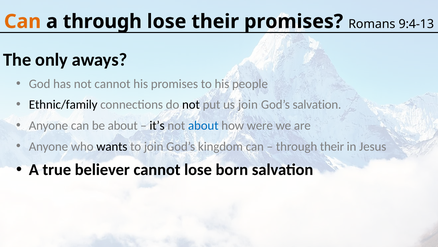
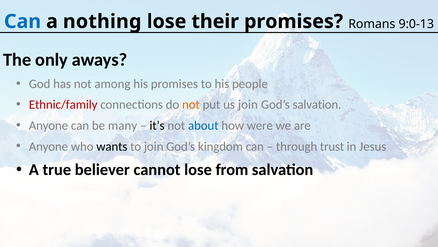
Can at (23, 21) colour: orange -> blue
a through: through -> nothing
9:4-13: 9:4-13 -> 9:0-13
not cannot: cannot -> among
Ethnic/family colour: black -> red
not at (191, 104) colour: black -> orange
be about: about -> many
through their: their -> trust
born: born -> from
